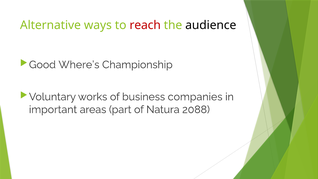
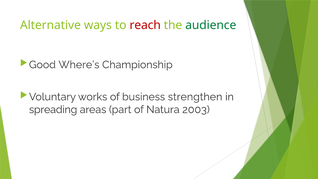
audience colour: black -> green
companies: companies -> strengthen
important: important -> spreading
2088: 2088 -> 2003
